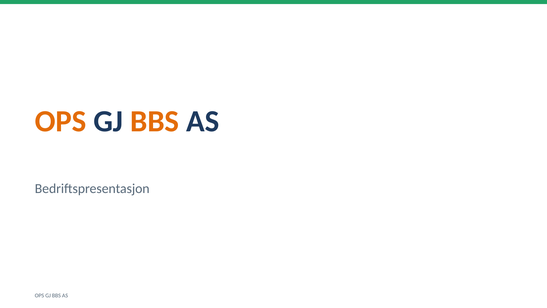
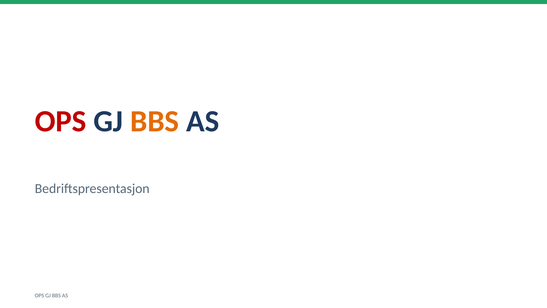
OPS at (61, 121) colour: orange -> red
